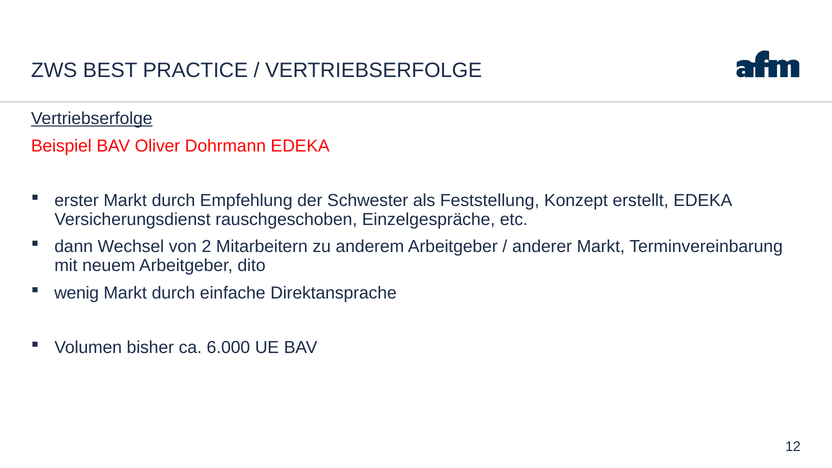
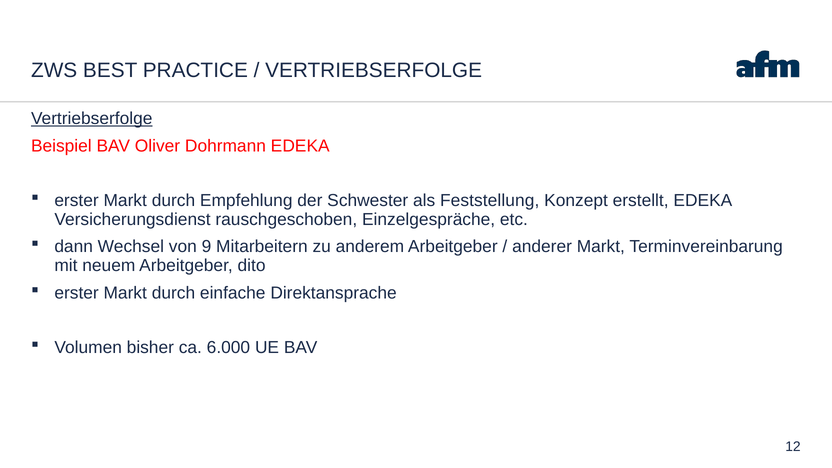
2: 2 -> 9
wenig at (77, 293): wenig -> erster
